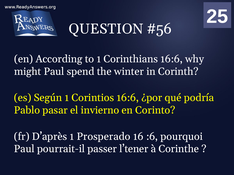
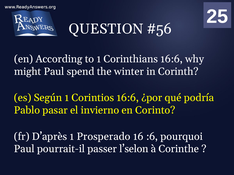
l’tener: l’tener -> l’selon
